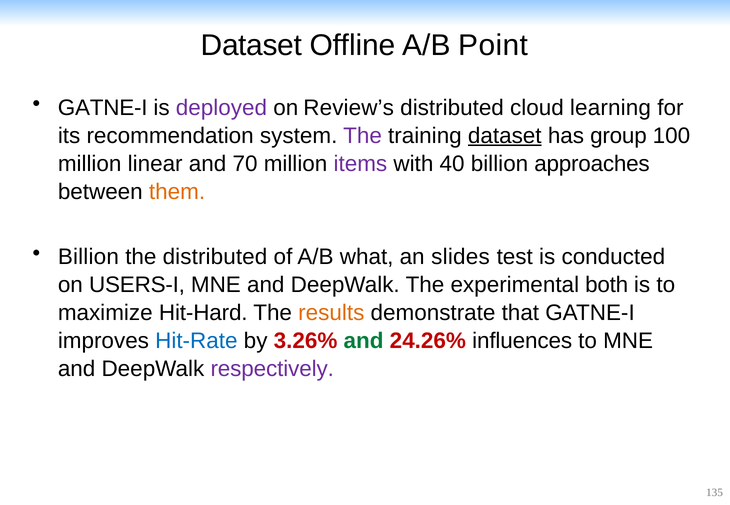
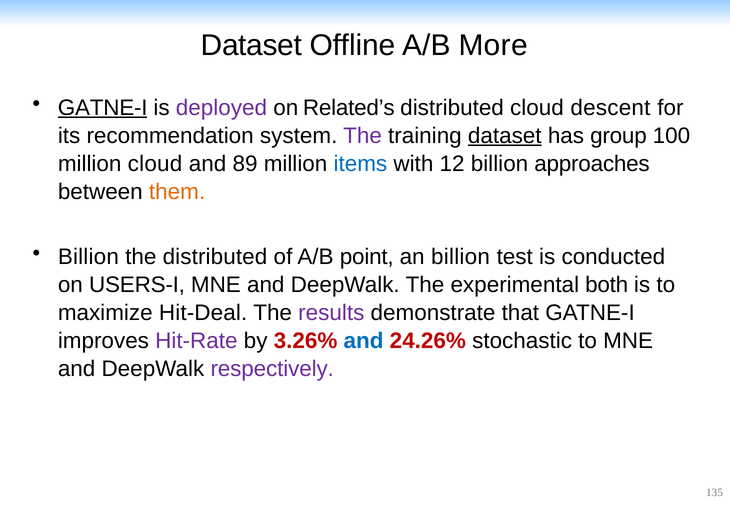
Point: Point -> More
GATNE-I at (103, 108) underline: none -> present
Review’s: Review’s -> Related’s
learning: learning -> descent
million linear: linear -> cloud
70: 70 -> 89
items colour: purple -> blue
40: 40 -> 12
what: what -> point
an slides: slides -> billion
Hit-Hard: Hit-Hard -> Hit-Deal
results colour: orange -> purple
Hit-Rate colour: blue -> purple
and at (364, 341) colour: green -> blue
influences: influences -> stochastic
